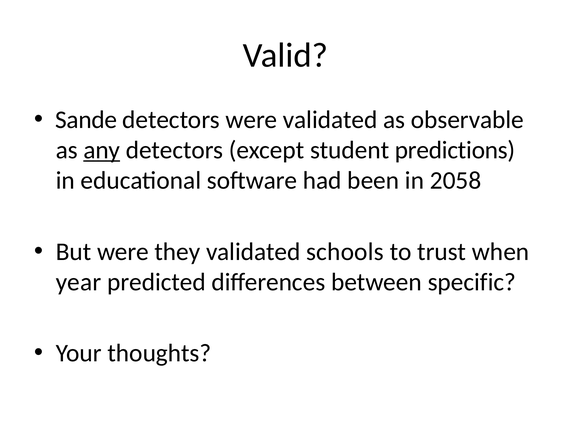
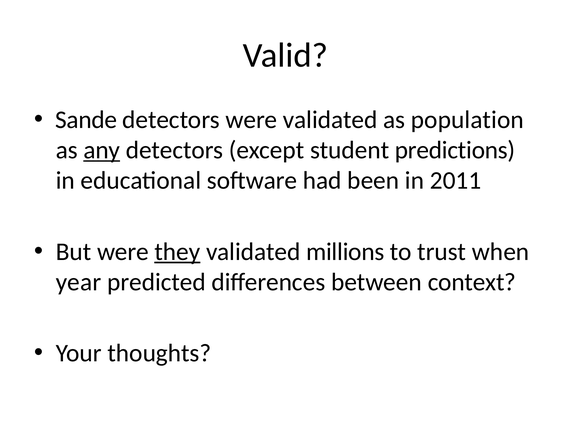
observable: observable -> population
2058: 2058 -> 2011
they underline: none -> present
schools: schools -> millions
specific: specific -> context
